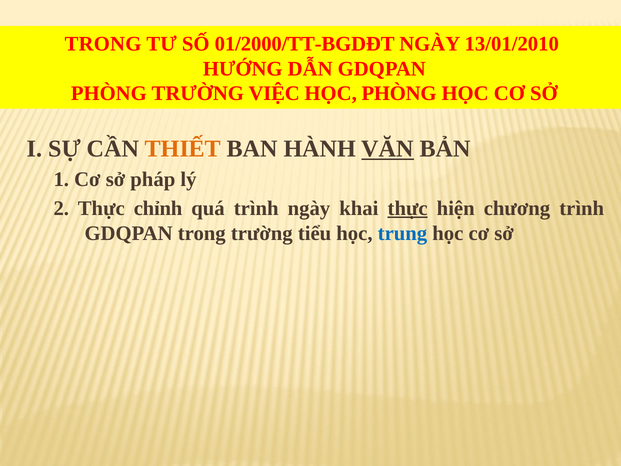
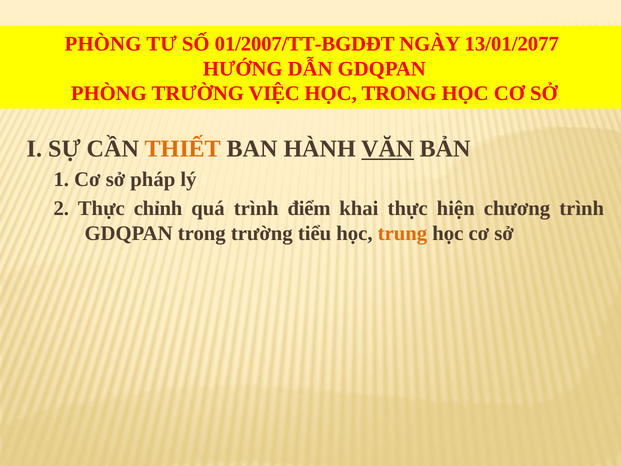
TRONG at (103, 44): TRONG -> PHÒNG
01/2000/TT-BGDĐT: 01/2000/TT-BGDĐT -> 01/2007/TT-BGDĐT
13/01/2010: 13/01/2010 -> 13/01/2077
HỌC PHÒNG: PHÒNG -> TRONG
trình ngày: ngày -> điểm
thực at (408, 208) underline: present -> none
trung colour: blue -> orange
